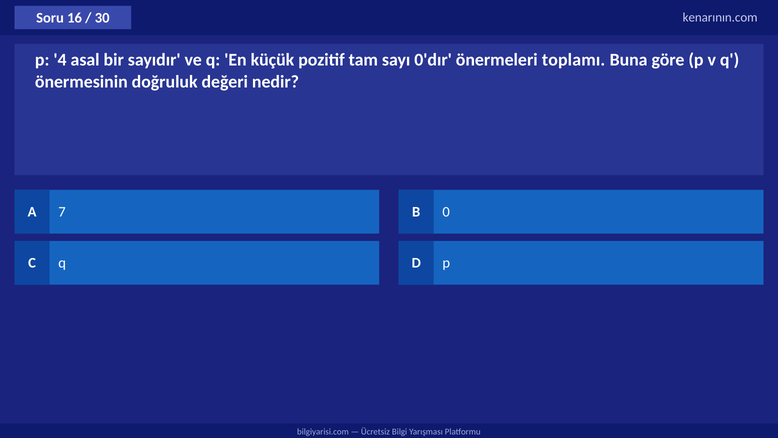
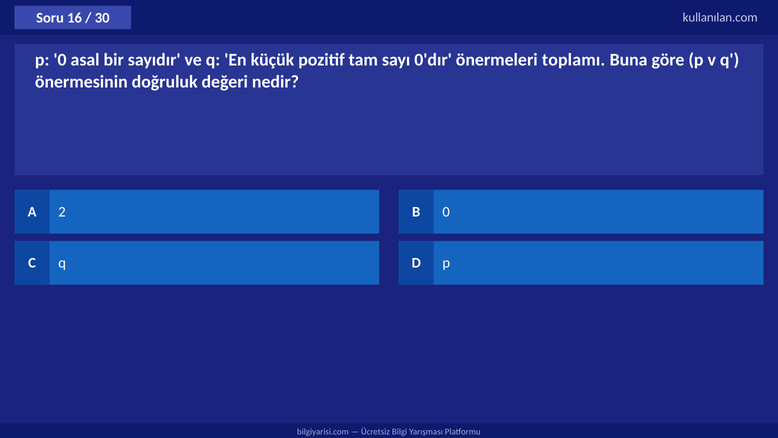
kenarının.com: kenarının.com -> kullanılan.com
p 4: 4 -> 0
7: 7 -> 2
